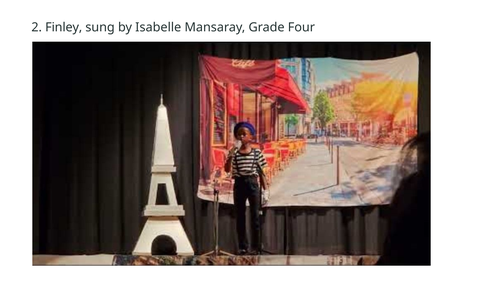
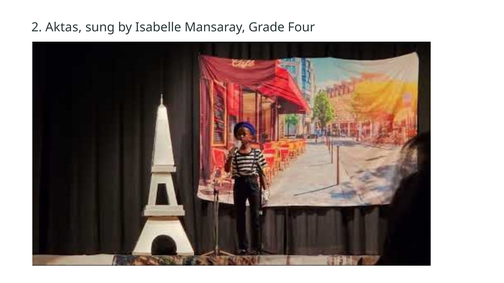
Finley: Finley -> Aktas
